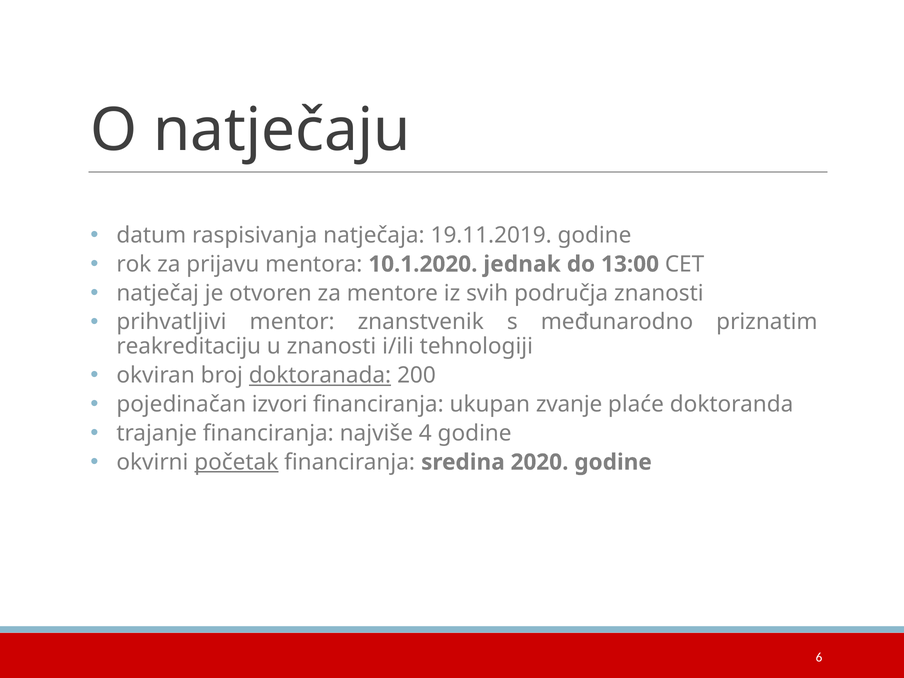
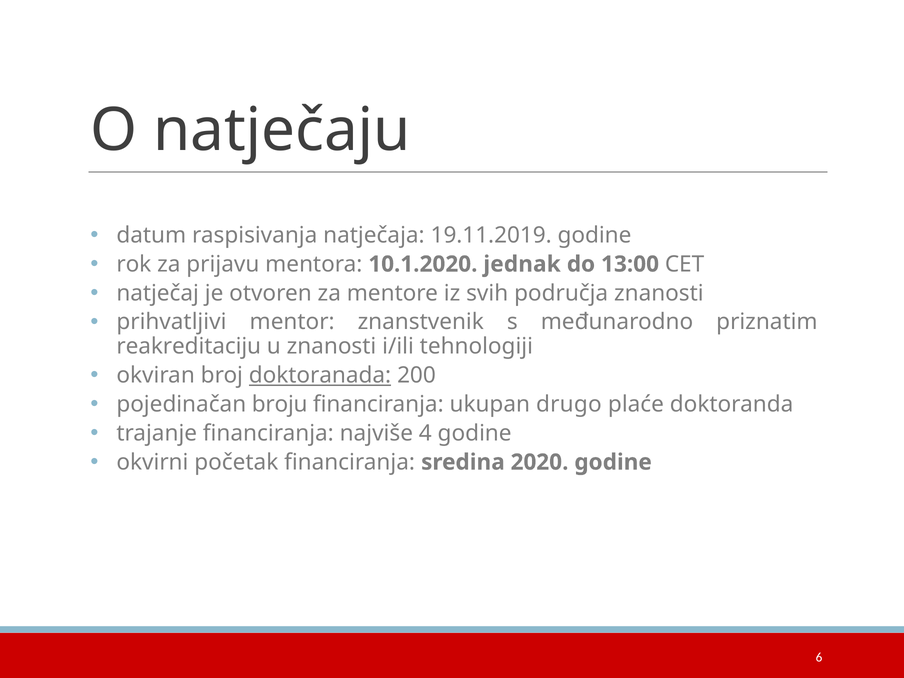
izvori: izvori -> broju
zvanje: zvanje -> drugo
početak underline: present -> none
